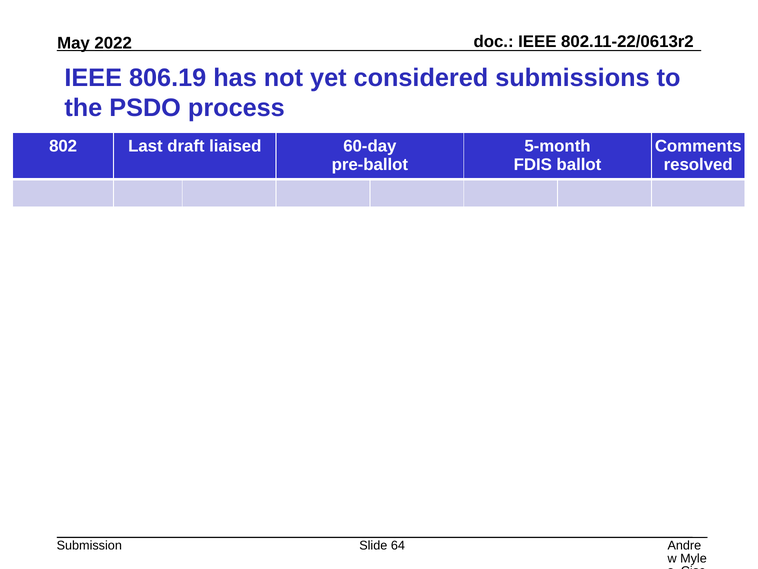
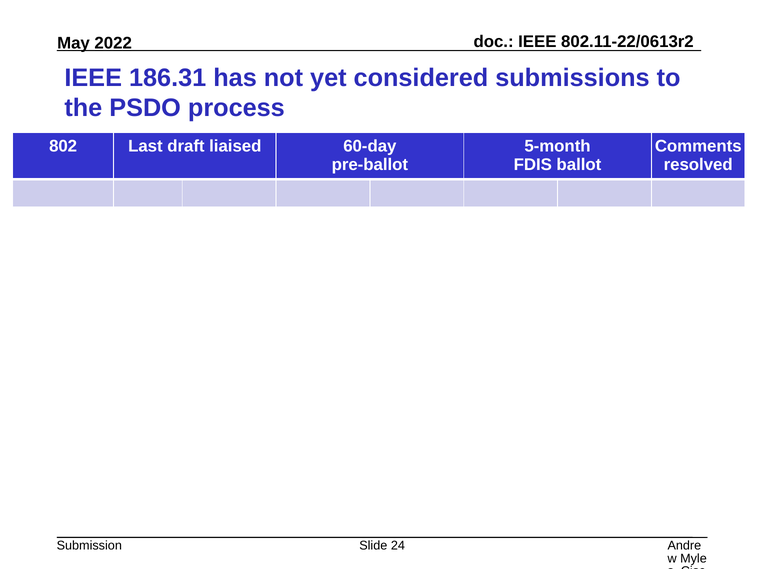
806.19: 806.19 -> 186.31
64: 64 -> 24
